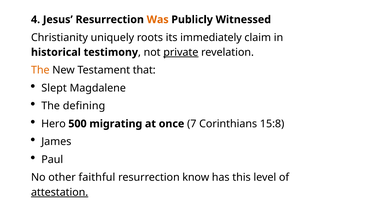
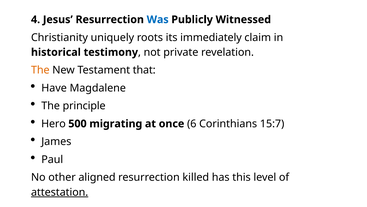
Was colour: orange -> blue
private underline: present -> none
Slept: Slept -> Have
defining: defining -> principle
7: 7 -> 6
15:8: 15:8 -> 15:7
faithful: faithful -> aligned
know: know -> killed
